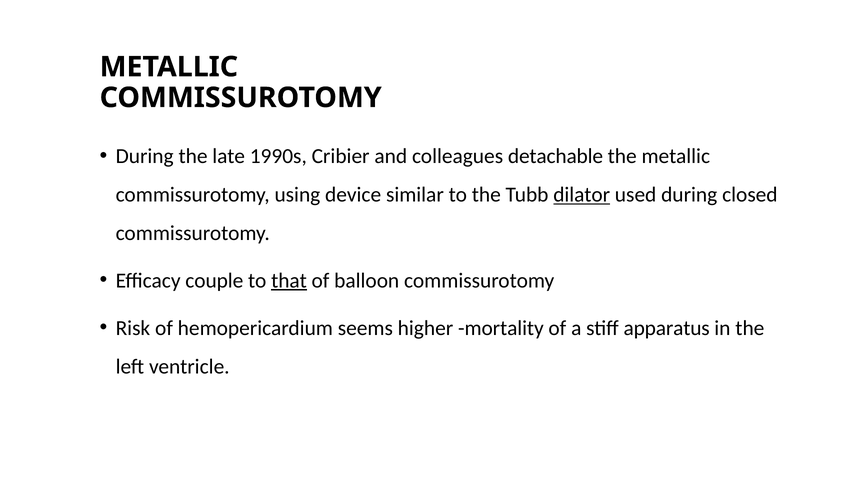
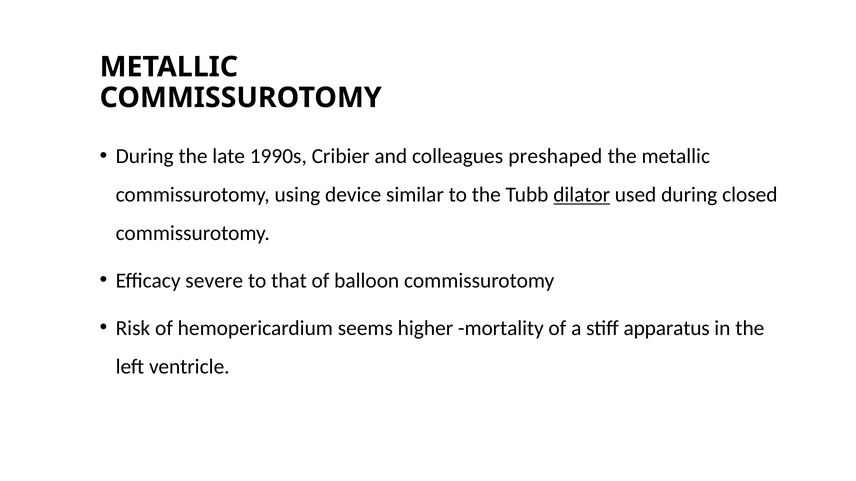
detachable: detachable -> preshaped
couple: couple -> severe
that underline: present -> none
